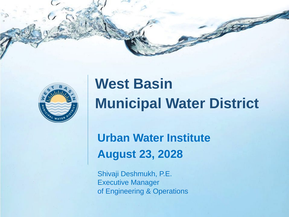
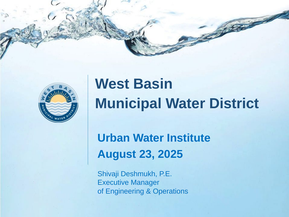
2028: 2028 -> 2025
